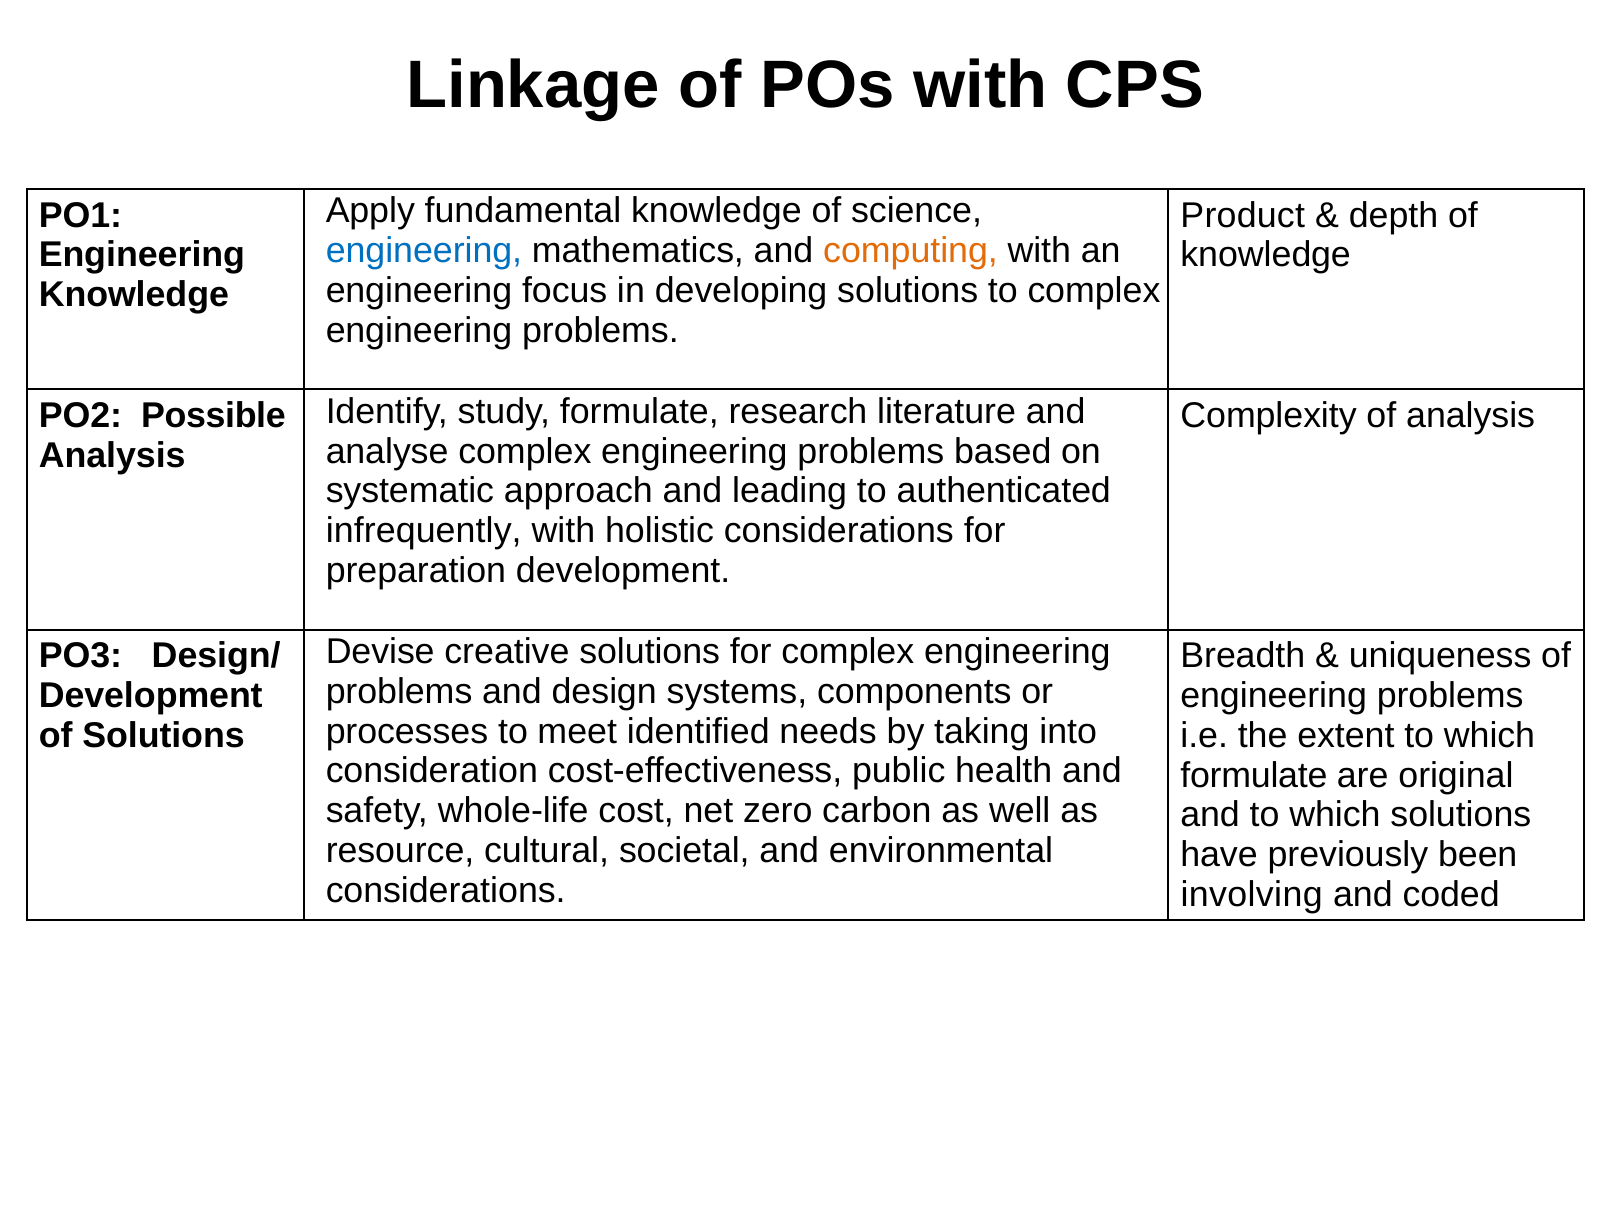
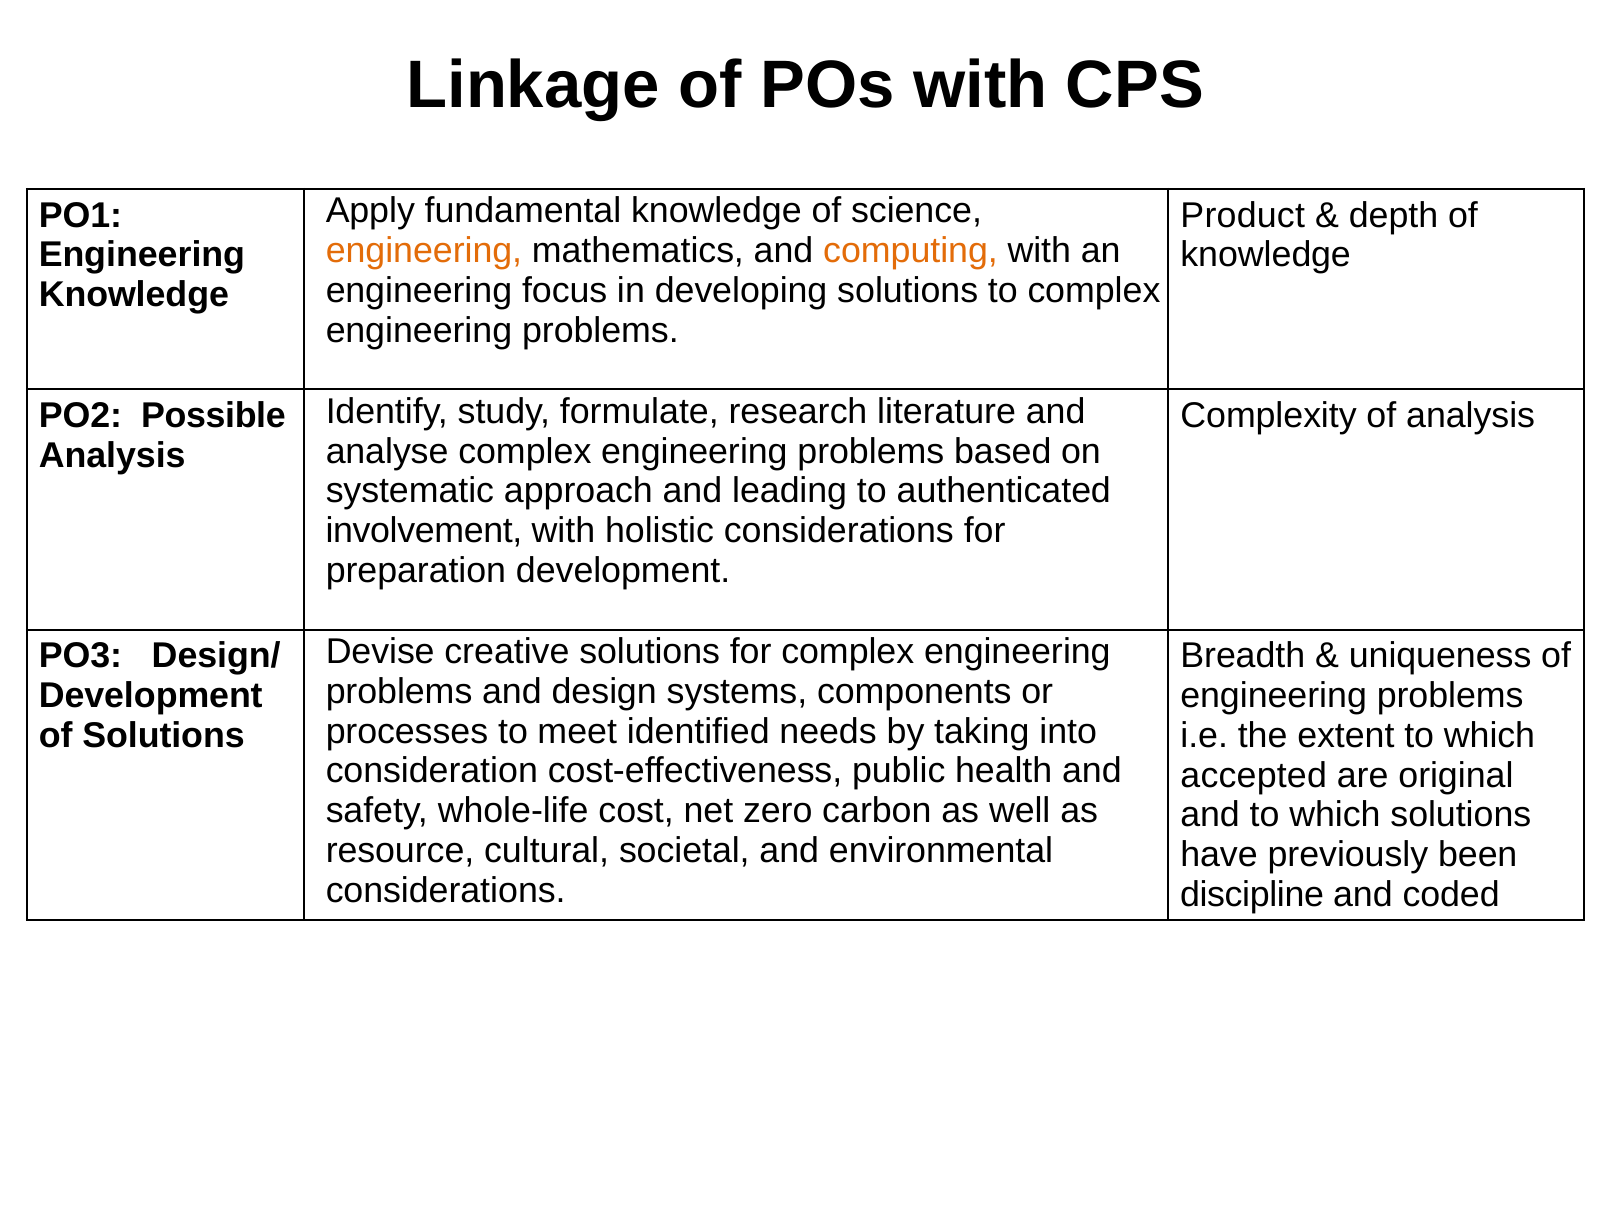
engineering at (424, 251) colour: blue -> orange
infrequently: infrequently -> involvement
formulate at (1254, 776): formulate -> accepted
involving: involving -> discipline
